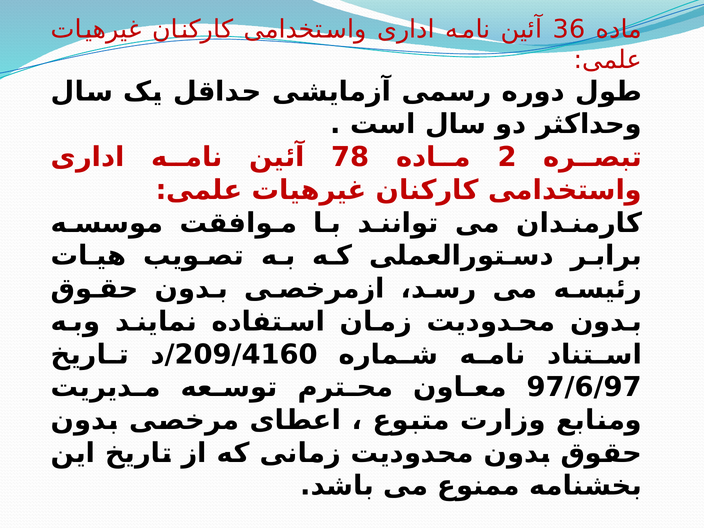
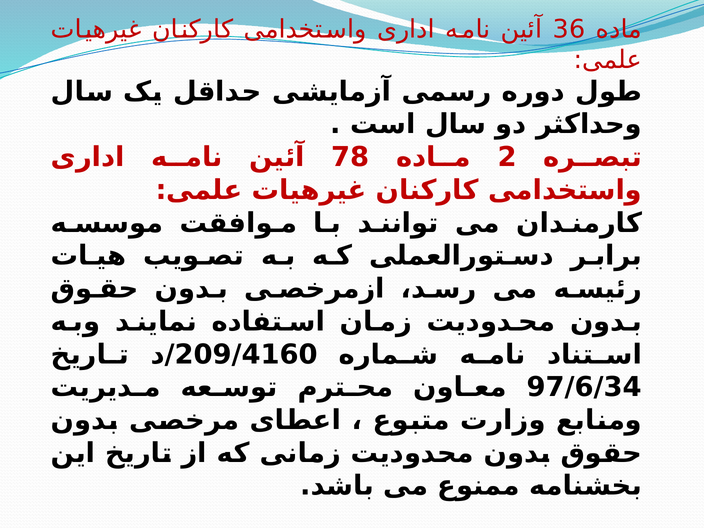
97/6/97: 97/6/97 -> 97/6/34
